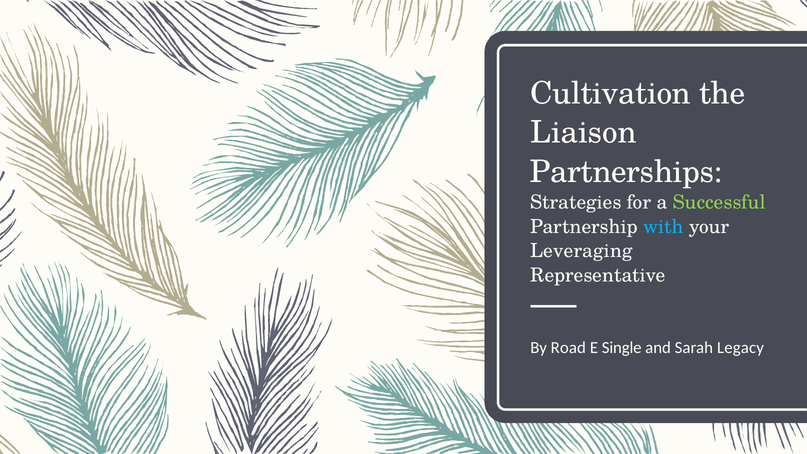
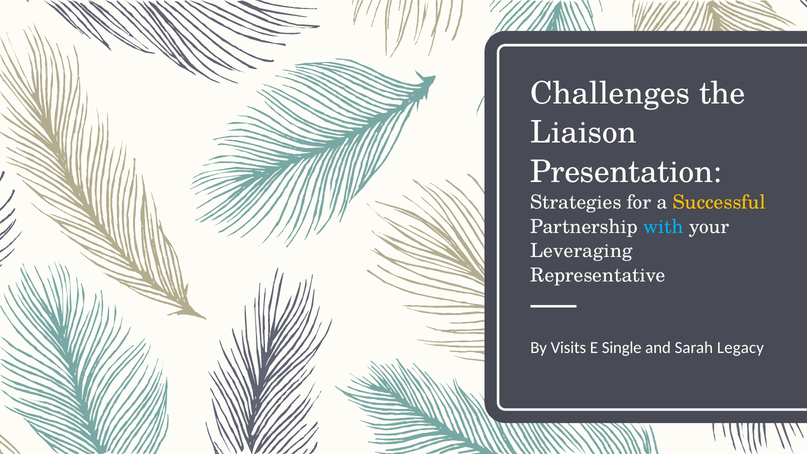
Cultivation: Cultivation -> Challenges
Partnerships: Partnerships -> Presentation
Successful colour: light green -> yellow
Road: Road -> Visits
